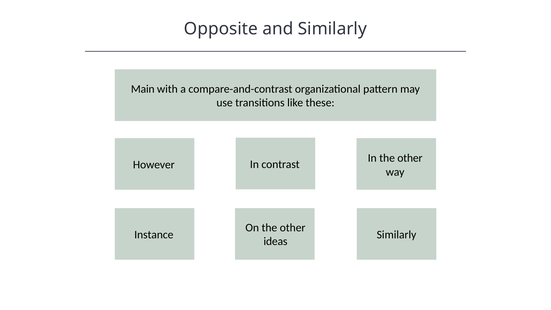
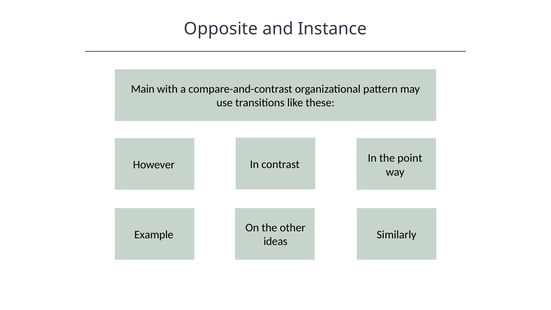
and Similarly: Similarly -> Instance
In the other: other -> point
Instance: Instance -> Example
